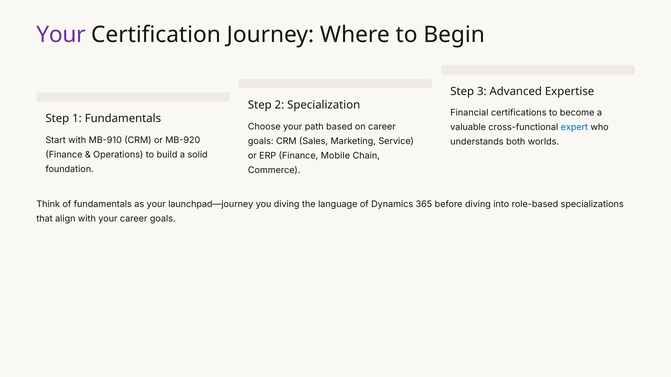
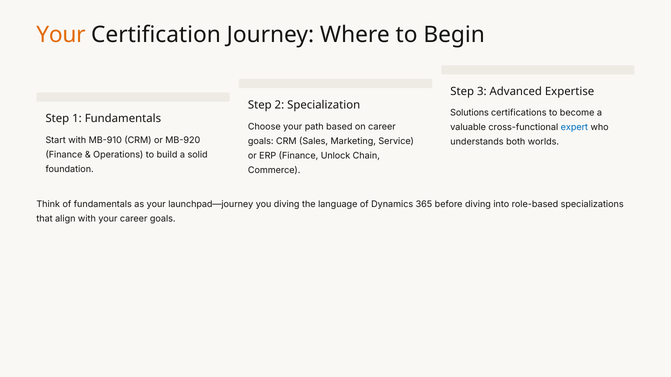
Your at (61, 35) colour: purple -> orange
Financial: Financial -> Solutions
Mobile: Mobile -> Unlock
